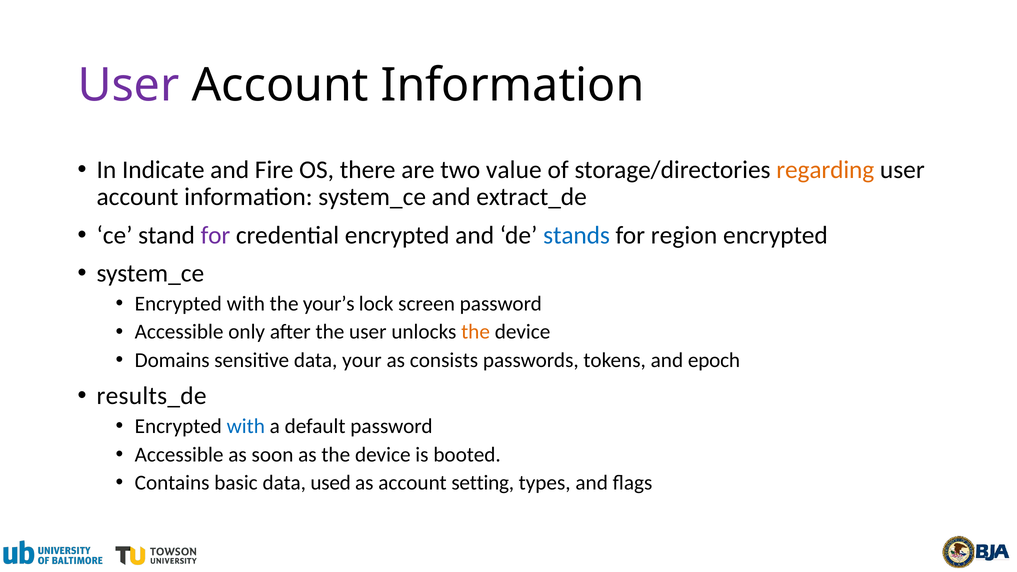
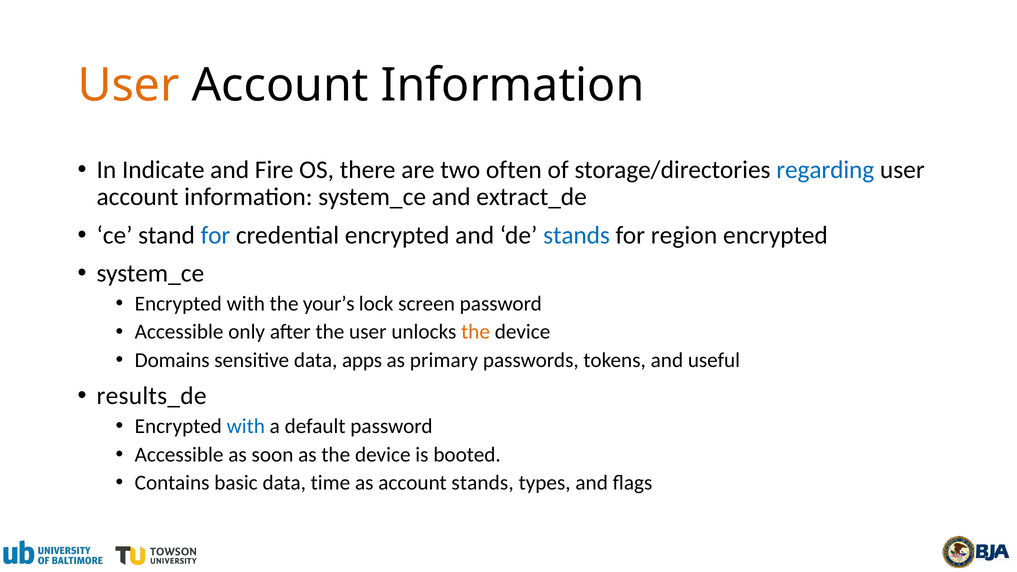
User at (128, 85) colour: purple -> orange
value: value -> often
regarding colour: orange -> blue
for at (215, 235) colour: purple -> blue
your: your -> apps
consists: consists -> primary
epoch: epoch -> useful
used: used -> time
account setting: setting -> stands
